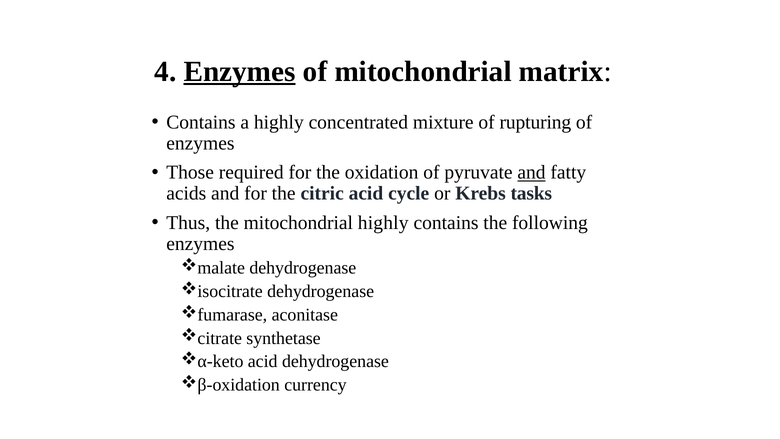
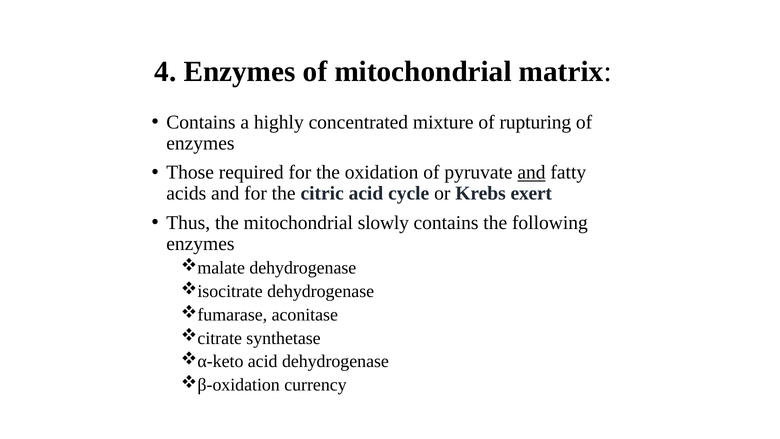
Enzymes at (240, 71) underline: present -> none
tasks: tasks -> exert
mitochondrial highly: highly -> slowly
